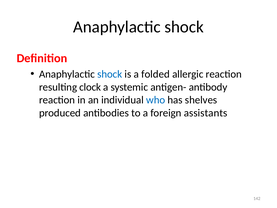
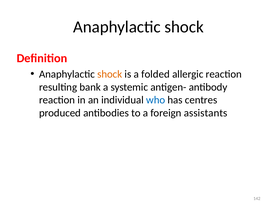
shock at (110, 74) colour: blue -> orange
clock: clock -> bank
shelves: shelves -> centres
